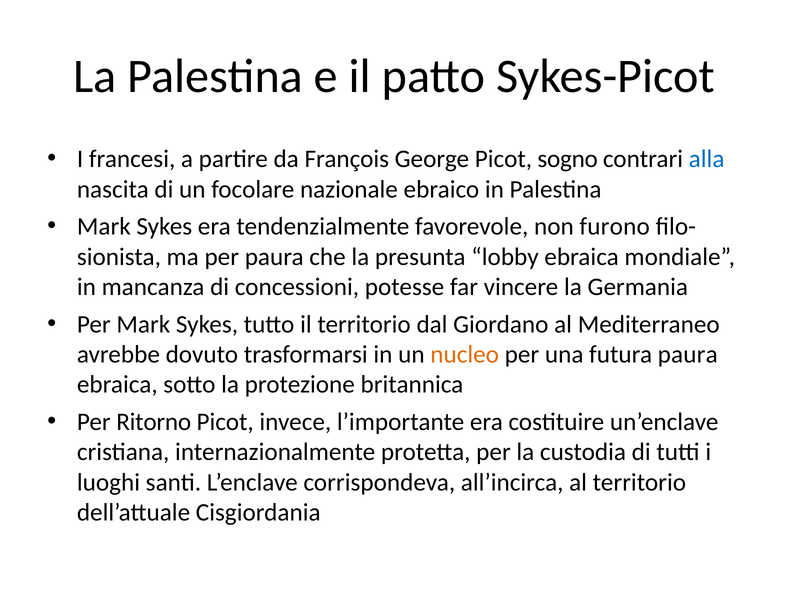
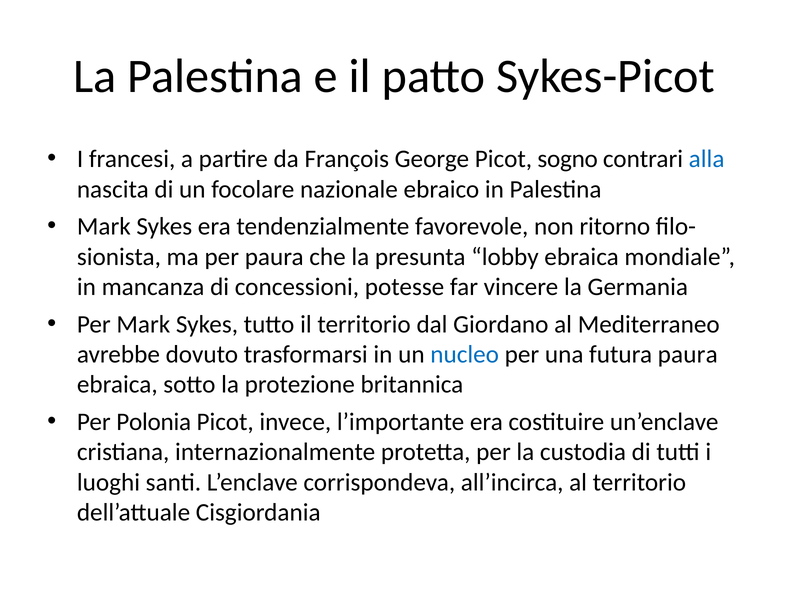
furono: furono -> ritorno
nucleo colour: orange -> blue
Ritorno: Ritorno -> Polonia
